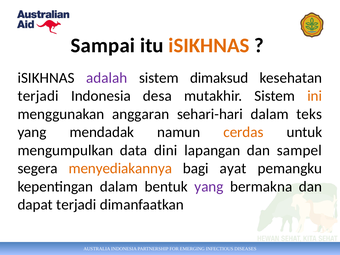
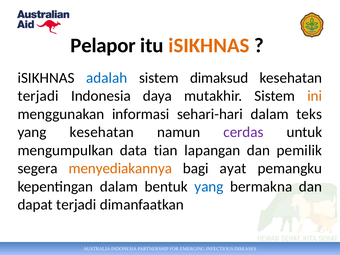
Sampai: Sampai -> Pelapor
adalah colour: purple -> blue
desa: desa -> daya
anggaran: anggaran -> informasi
yang mendadak: mendadak -> kesehatan
cerdas colour: orange -> purple
dini: dini -> tian
sampel: sampel -> pemilik
yang at (209, 187) colour: purple -> blue
